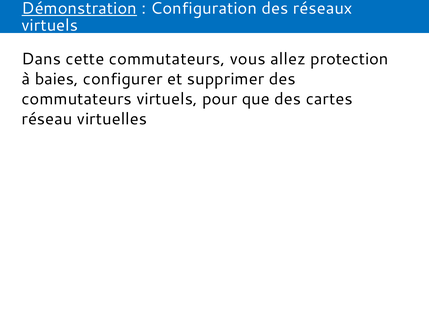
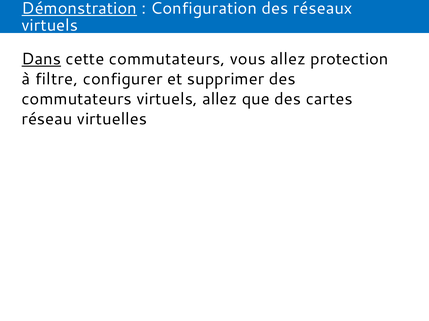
Dans underline: none -> present
baies: baies -> filtre
virtuels pour: pour -> allez
